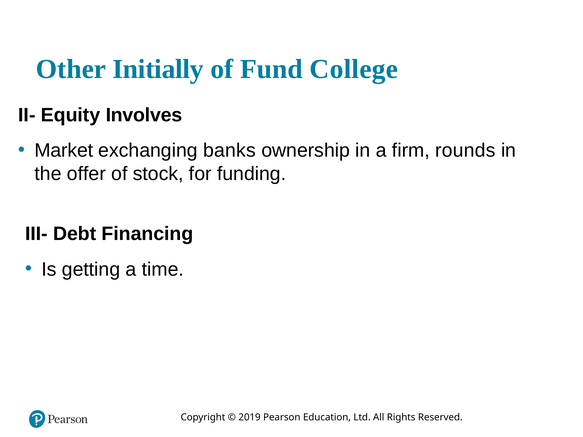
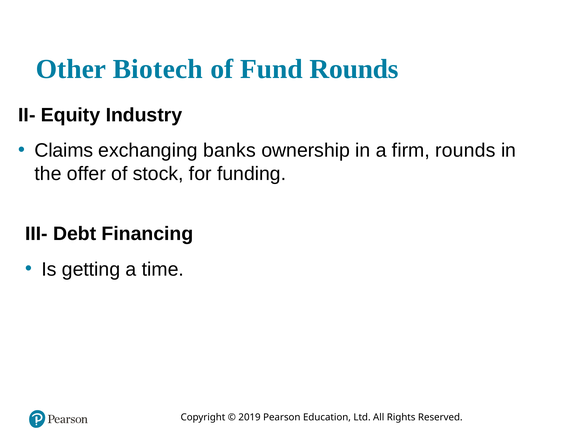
Initially: Initially -> Biotech
Fund College: College -> Rounds
Involves: Involves -> Industry
Market: Market -> Claims
